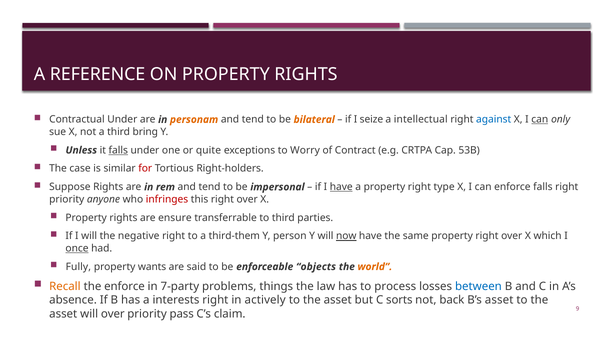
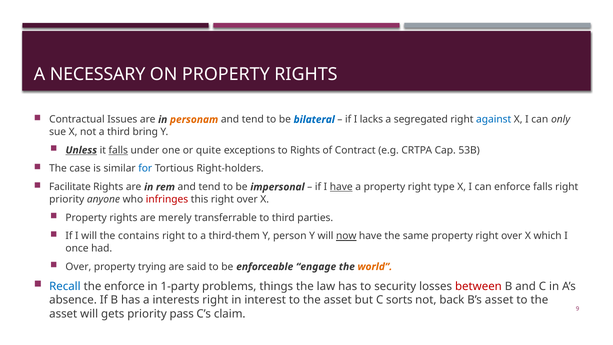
REFERENCE: REFERENCE -> NECESSARY
Contractual Under: Under -> Issues
bilateral colour: orange -> blue
seize: seize -> lacks
intellectual: intellectual -> segregated
can at (540, 119) underline: present -> none
Unless underline: none -> present
to Worry: Worry -> Rights
for colour: red -> blue
Suppose: Suppose -> Facilitate
ensure: ensure -> merely
negative: negative -> contains
once underline: present -> none
Fully at (78, 267): Fully -> Over
wants: wants -> trying
objects: objects -> engage
Recall colour: orange -> blue
7-party: 7-party -> 1-party
process: process -> security
between colour: blue -> red
actively: actively -> interest
will over: over -> gets
